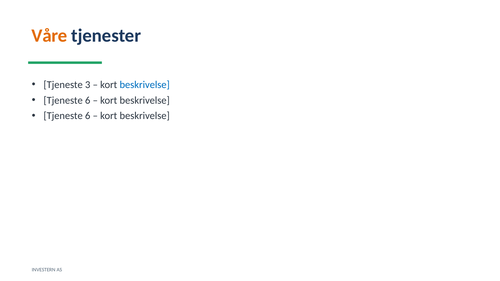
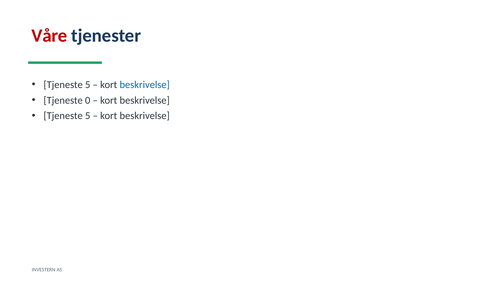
Våre colour: orange -> red
3 at (88, 85): 3 -> 5
6 at (88, 100): 6 -> 0
6 at (88, 116): 6 -> 5
